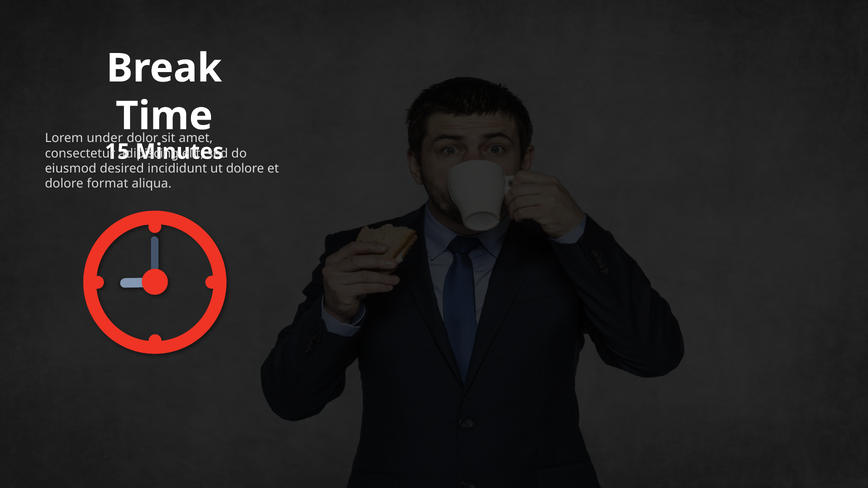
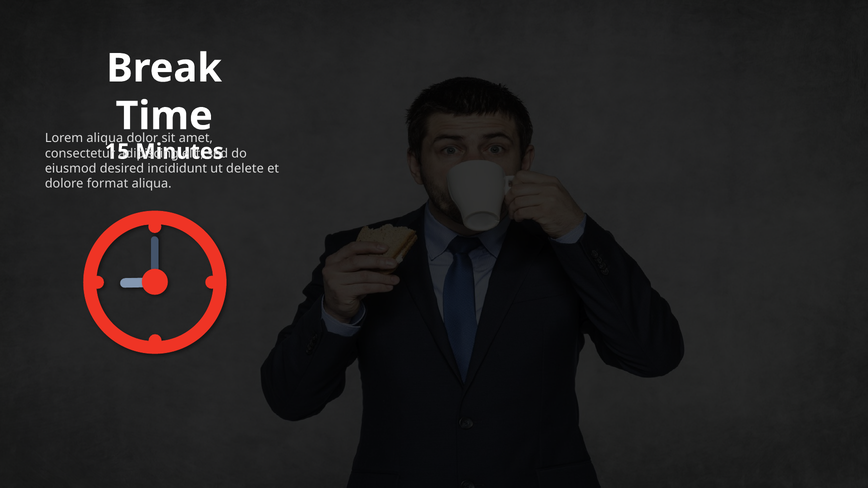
Lorem under: under -> aliqua
dolore at (245, 169): dolore -> delete
